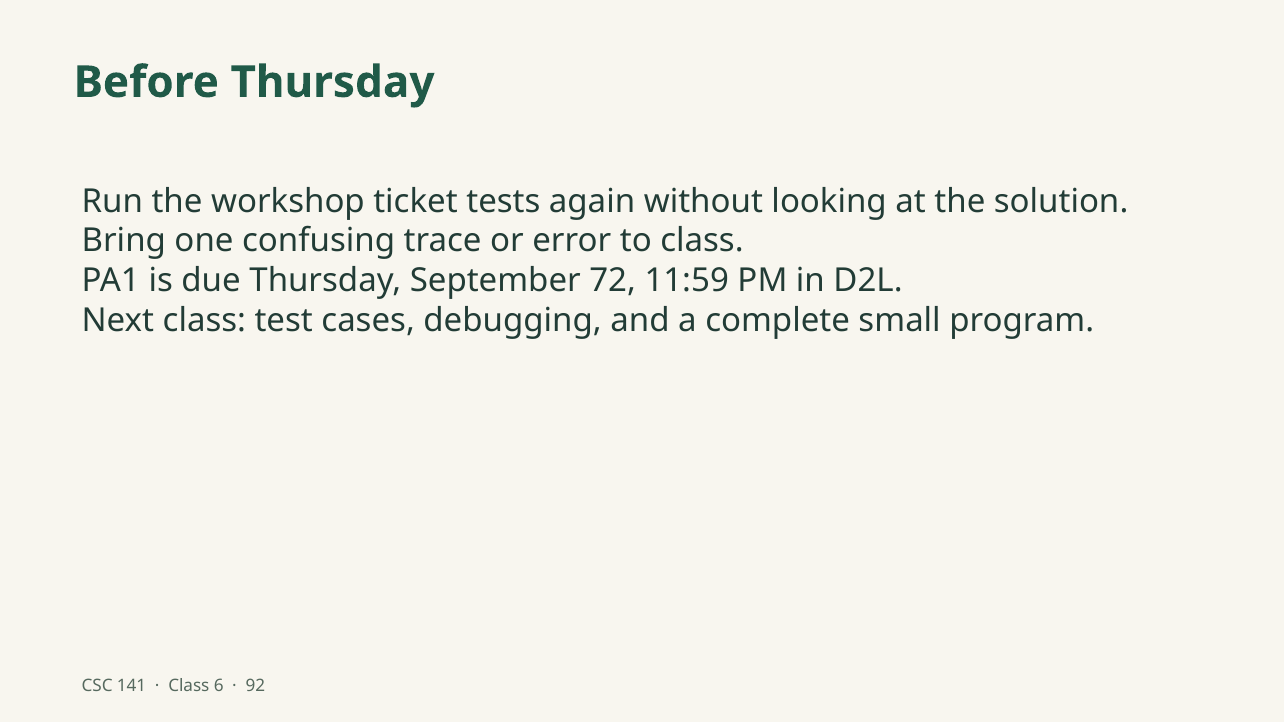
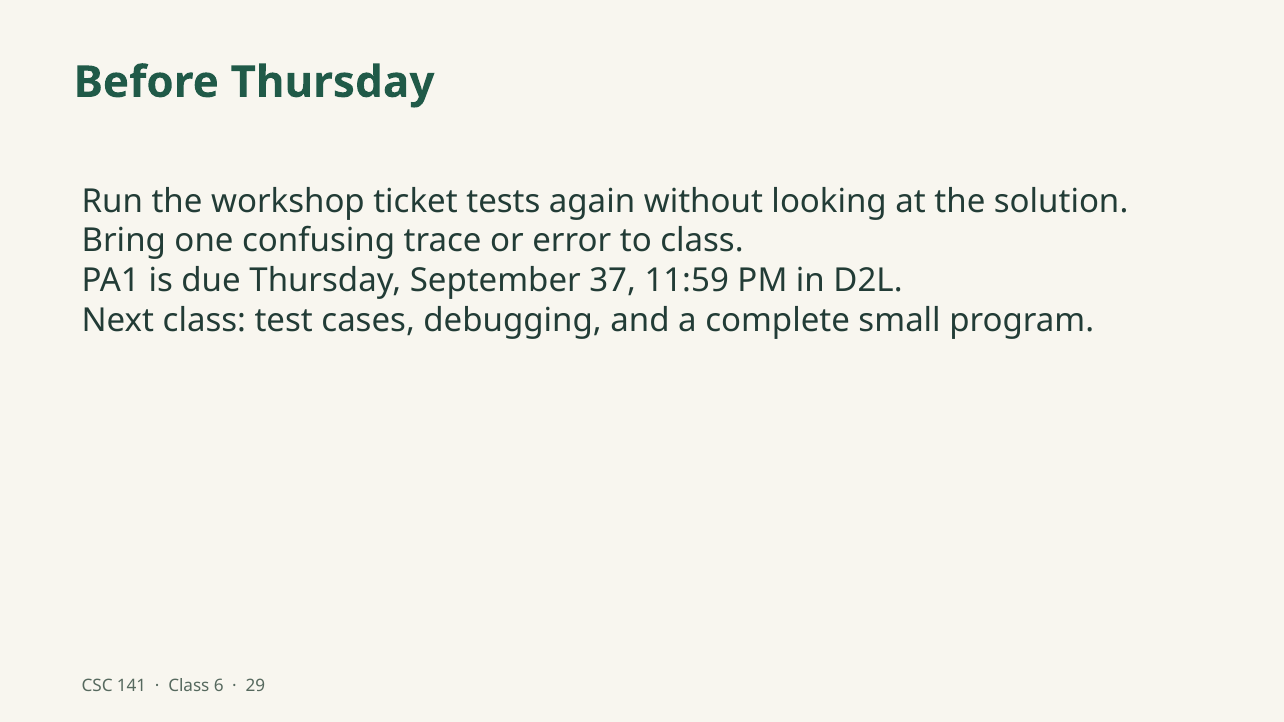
72: 72 -> 37
92: 92 -> 29
